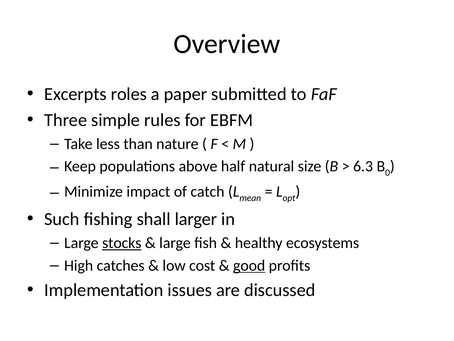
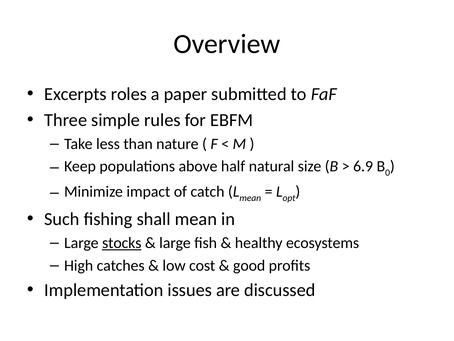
6.3: 6.3 -> 6.9
shall larger: larger -> mean
good underline: present -> none
